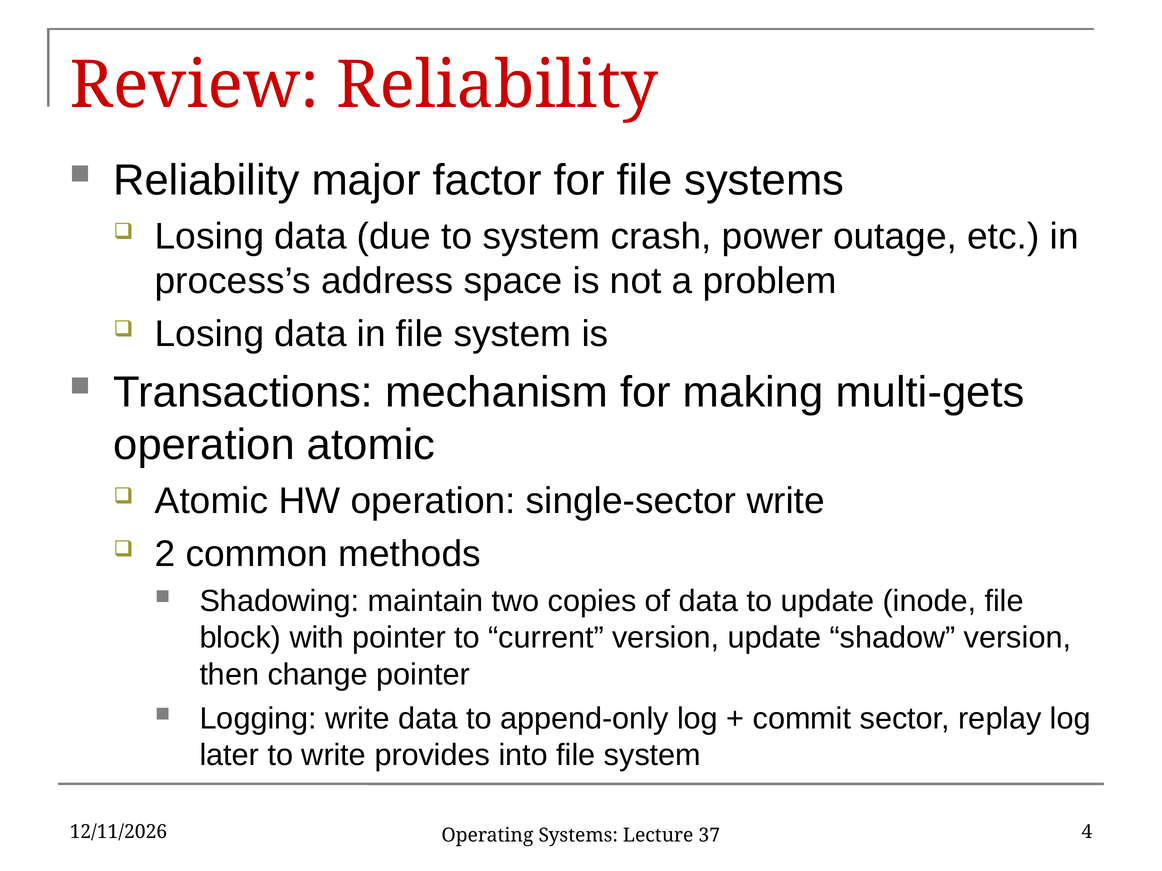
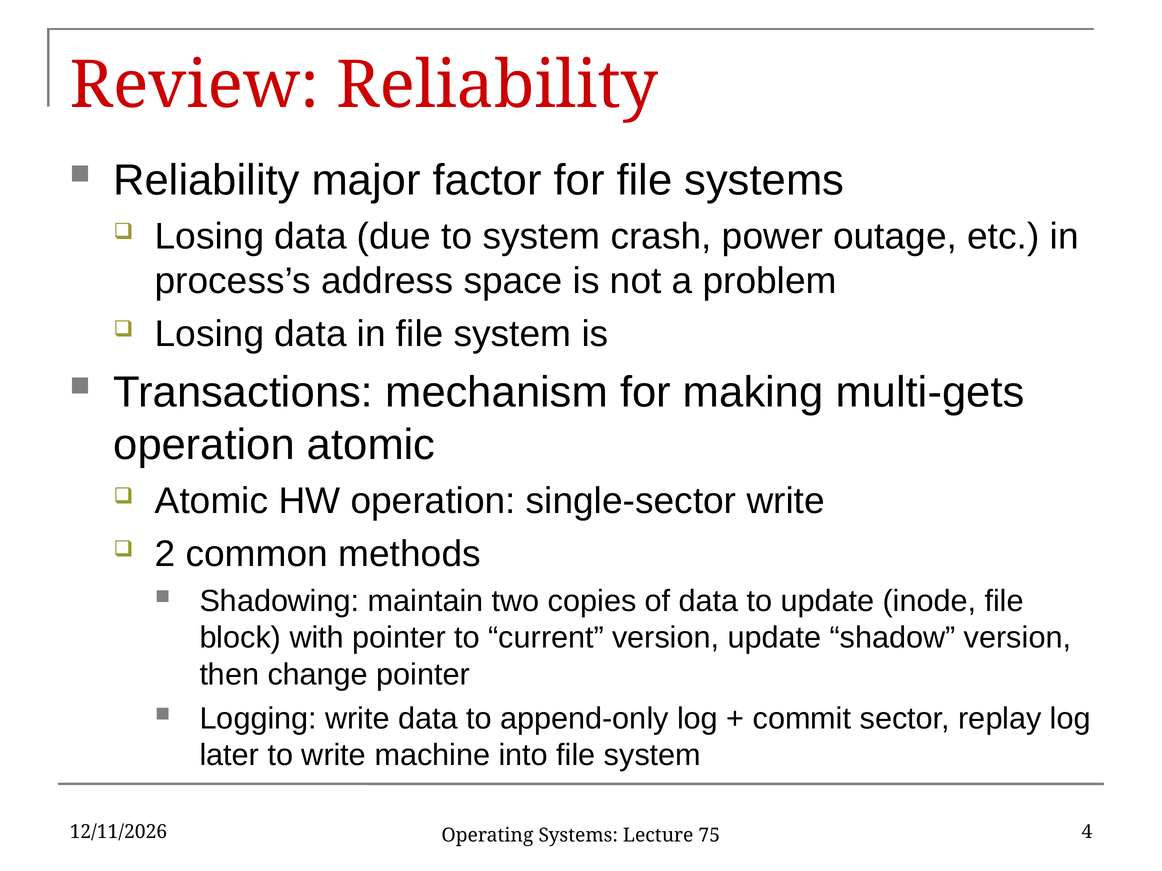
provides: provides -> machine
37: 37 -> 75
